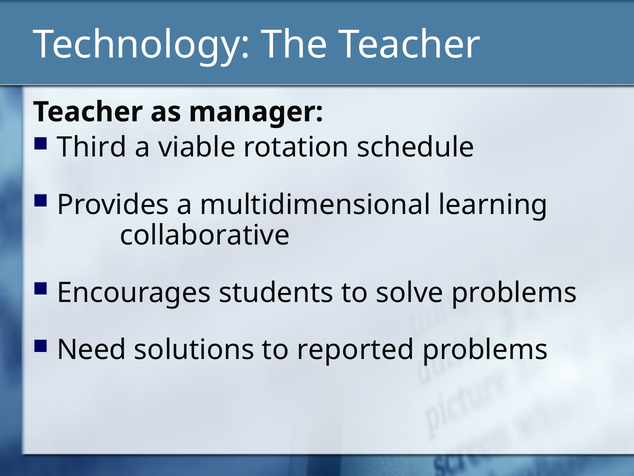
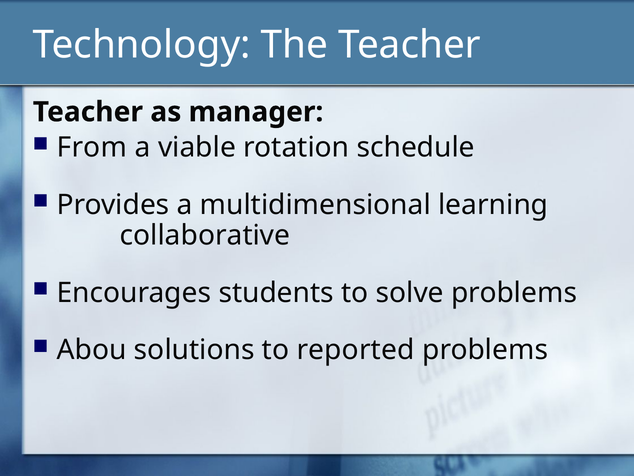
Third: Third -> From
Need: Need -> Abou
